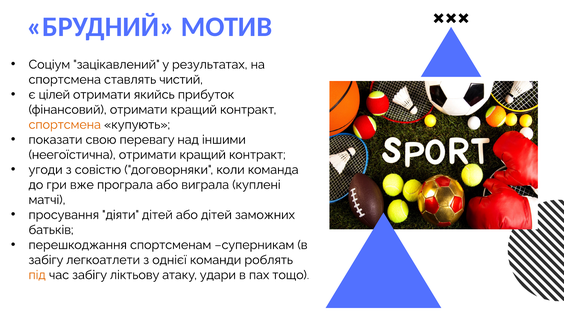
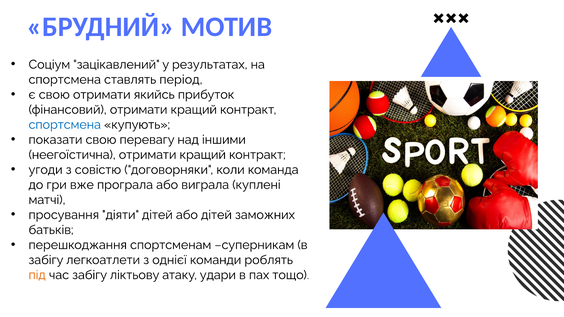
чистий: чистий -> період
є цілей: цілей -> свою
спортсмена at (65, 125) colour: orange -> blue
